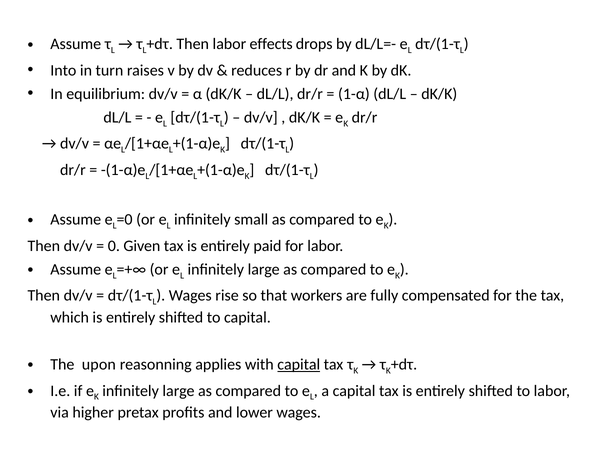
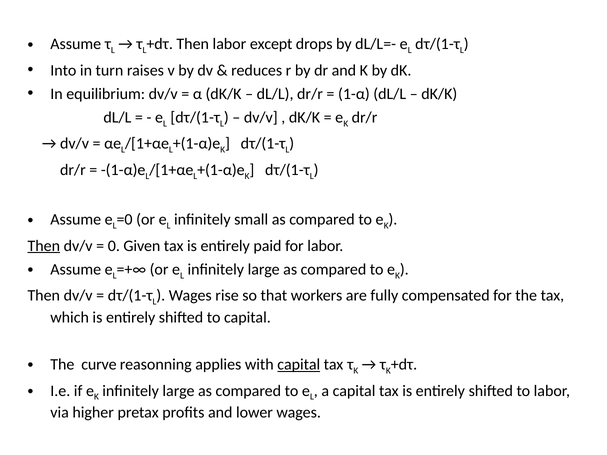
effects: effects -> except
Then at (44, 246) underline: none -> present
upon: upon -> curve
